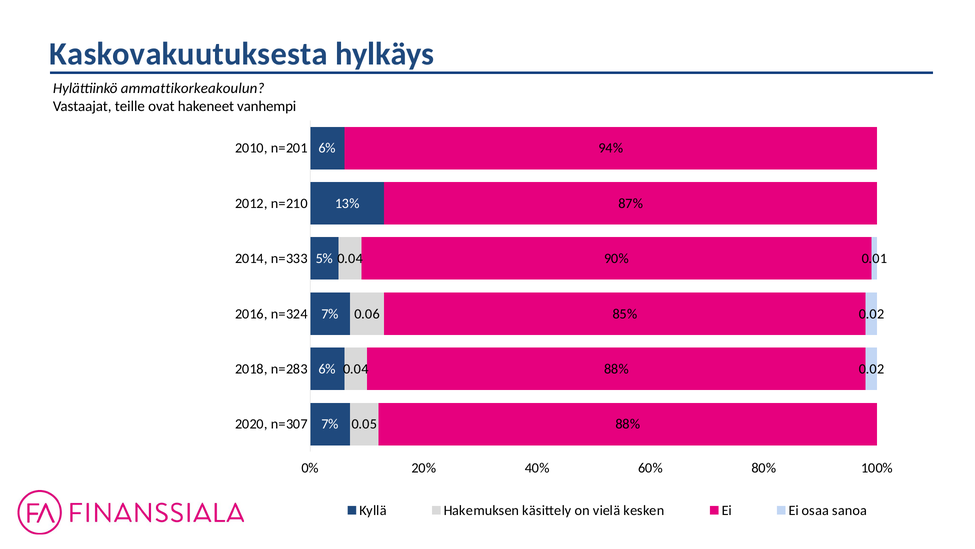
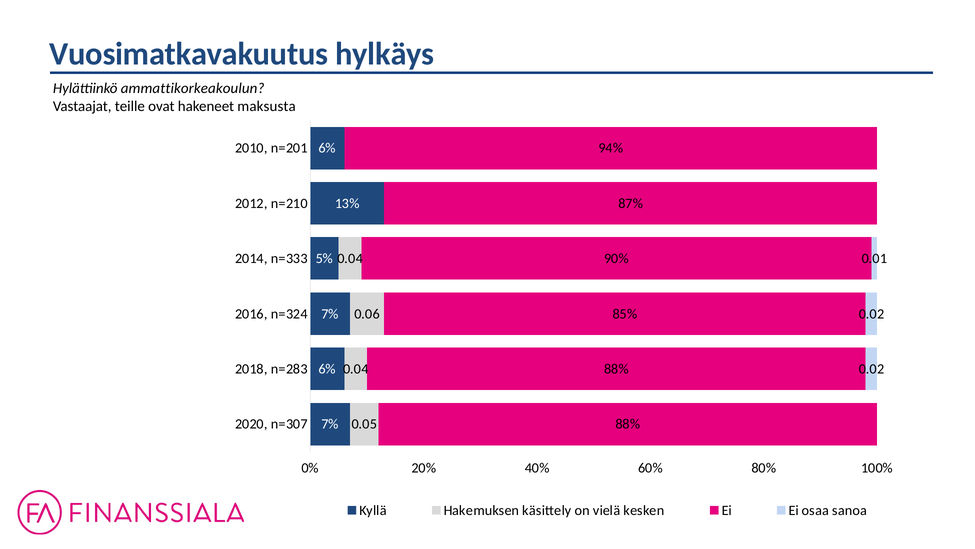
Kaskovakuutuksesta: Kaskovakuutuksesta -> Vuosimatkavakuutus
vanhempi: vanhempi -> maksusta
